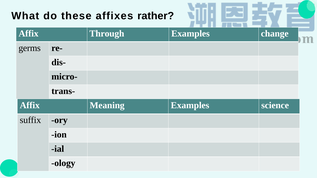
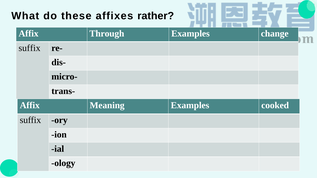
germs at (30, 48): germs -> suffix
science: science -> cooked
